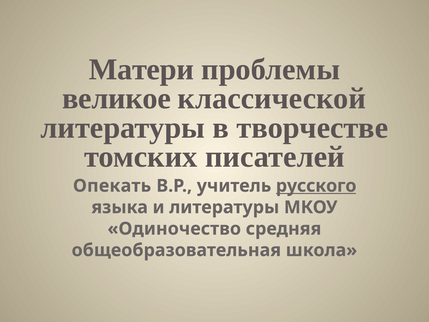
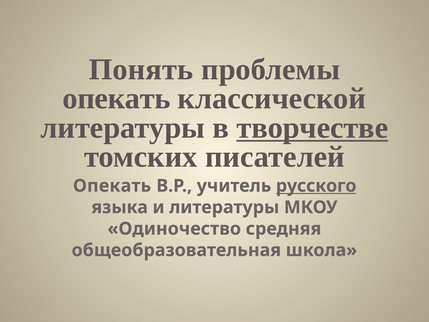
Матери: Матери -> Понять
великое at (117, 98): великое -> опекать
творчестве underline: none -> present
